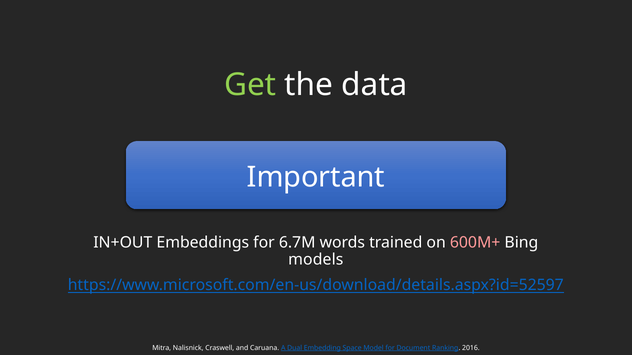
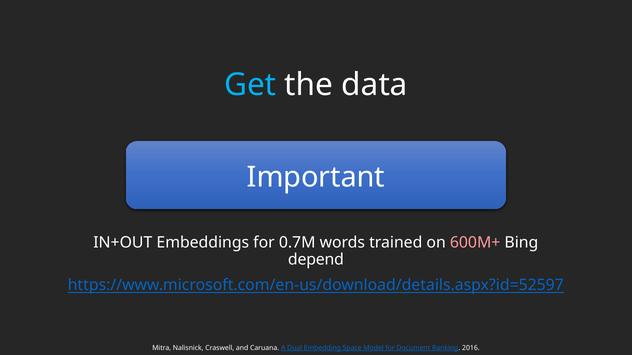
Get colour: light green -> light blue
6.7M: 6.7M -> 0.7M
models: models -> depend
